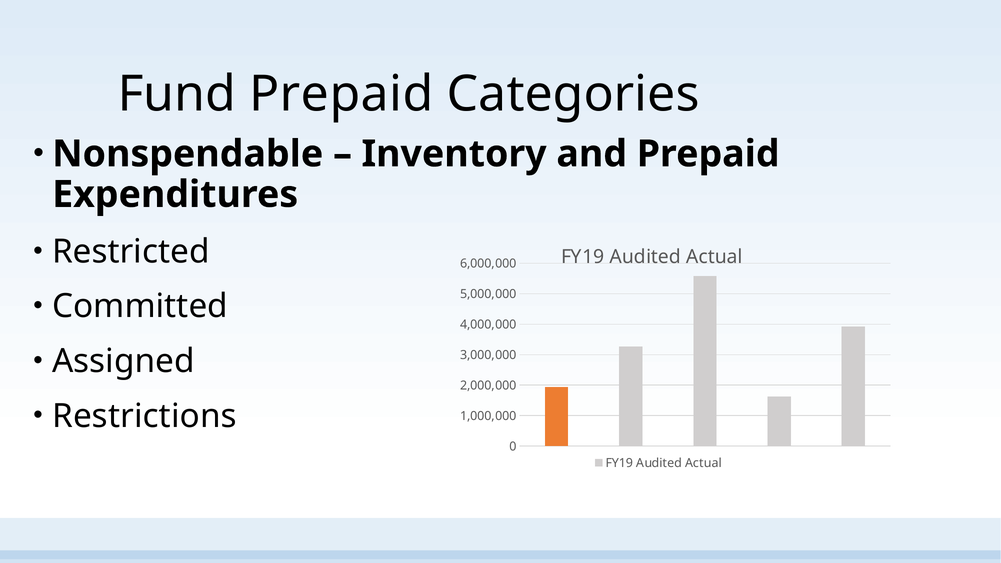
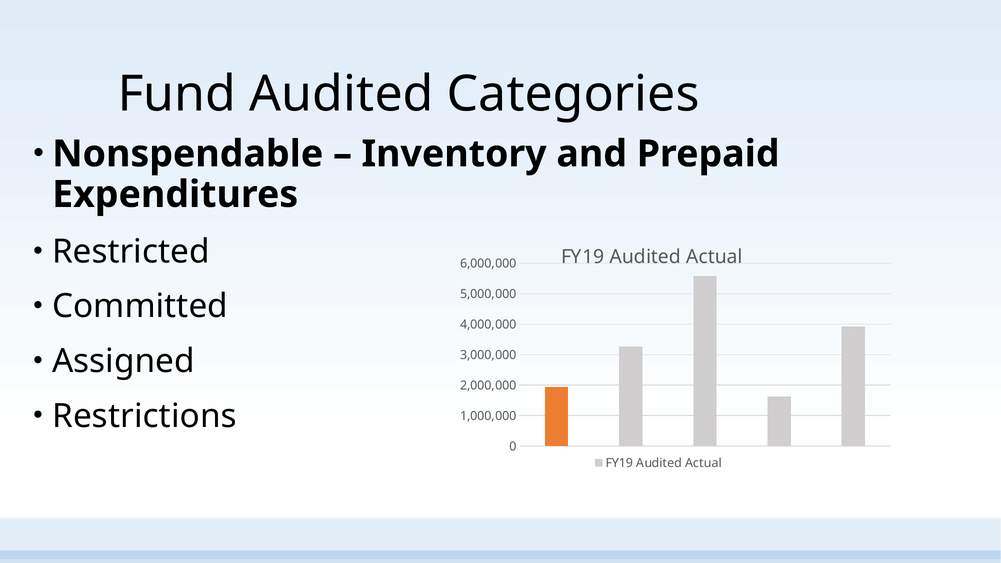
Fund Prepaid: Prepaid -> Audited
